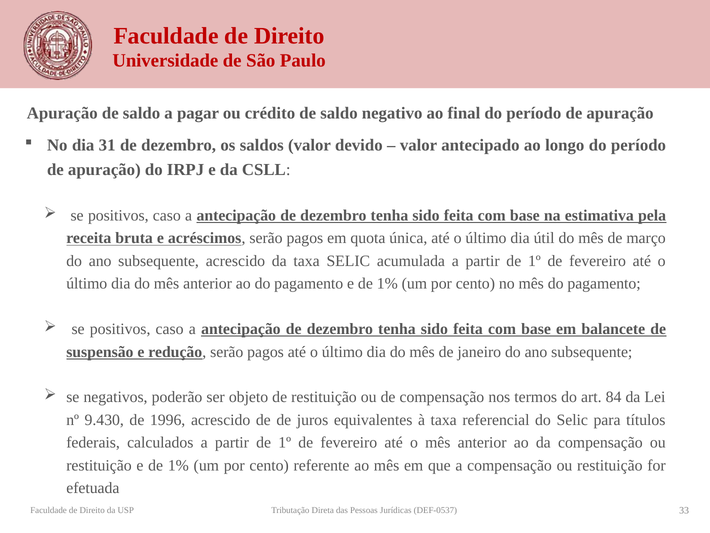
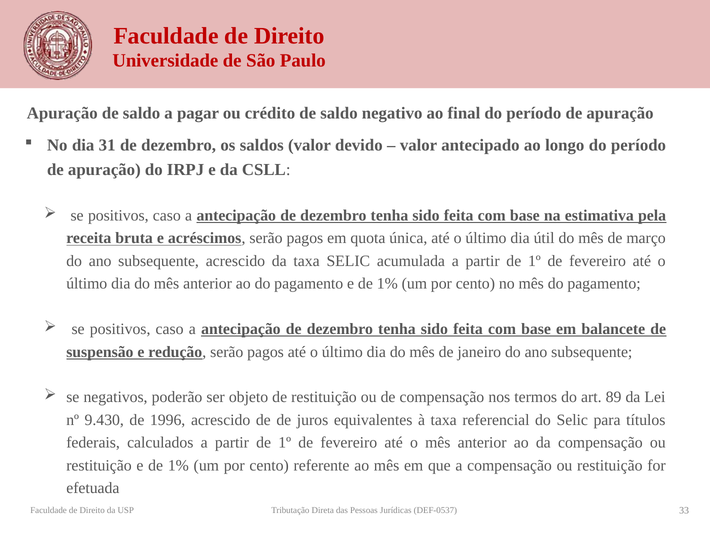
84: 84 -> 89
